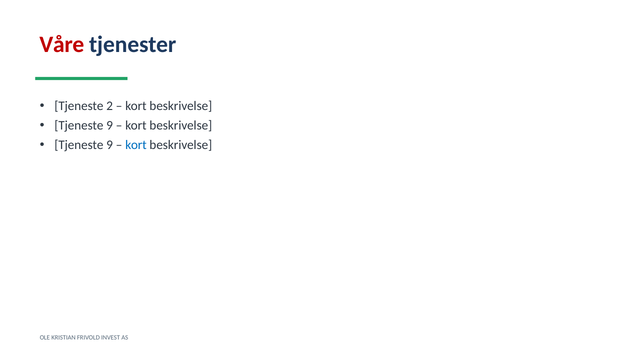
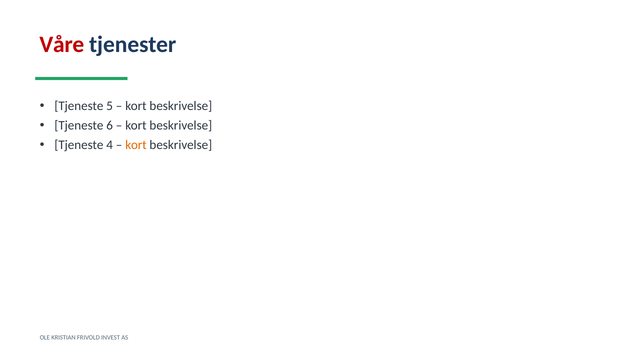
2: 2 -> 5
9 at (110, 125): 9 -> 6
9 at (110, 145): 9 -> 4
kort at (136, 145) colour: blue -> orange
